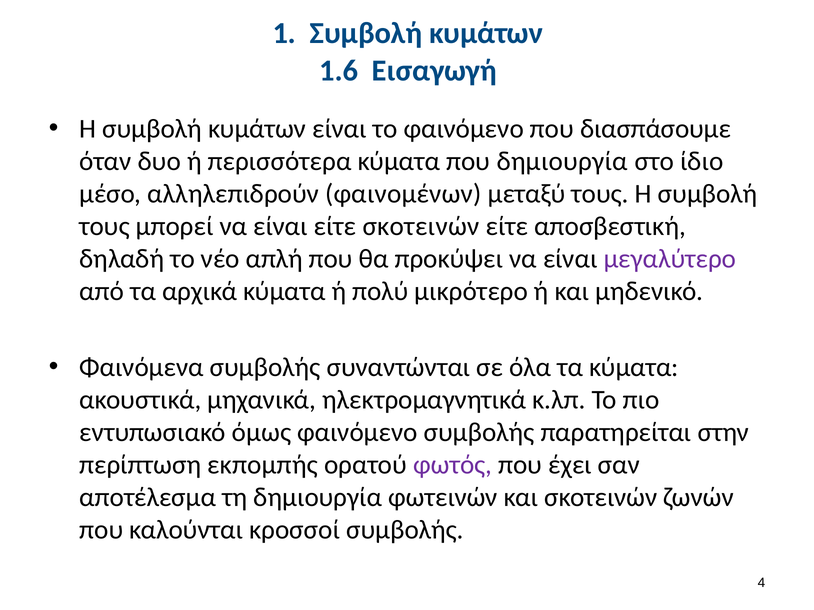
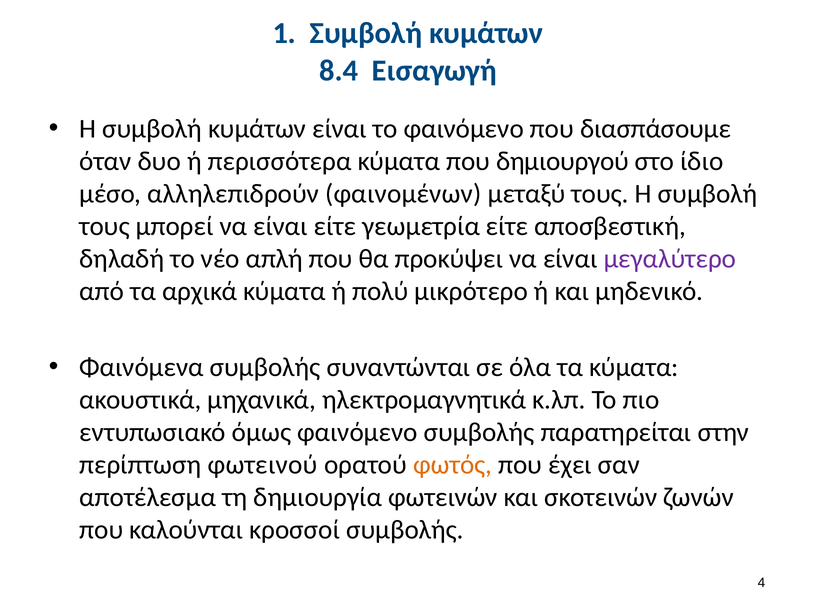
1.6: 1.6 -> 8.4
που δημιουργία: δημιουργία -> δημιουργού
είτε σκοτεινών: σκοτεινών -> γεωμετρία
εκπομπής: εκπομπής -> φωτεινού
φωτός colour: purple -> orange
